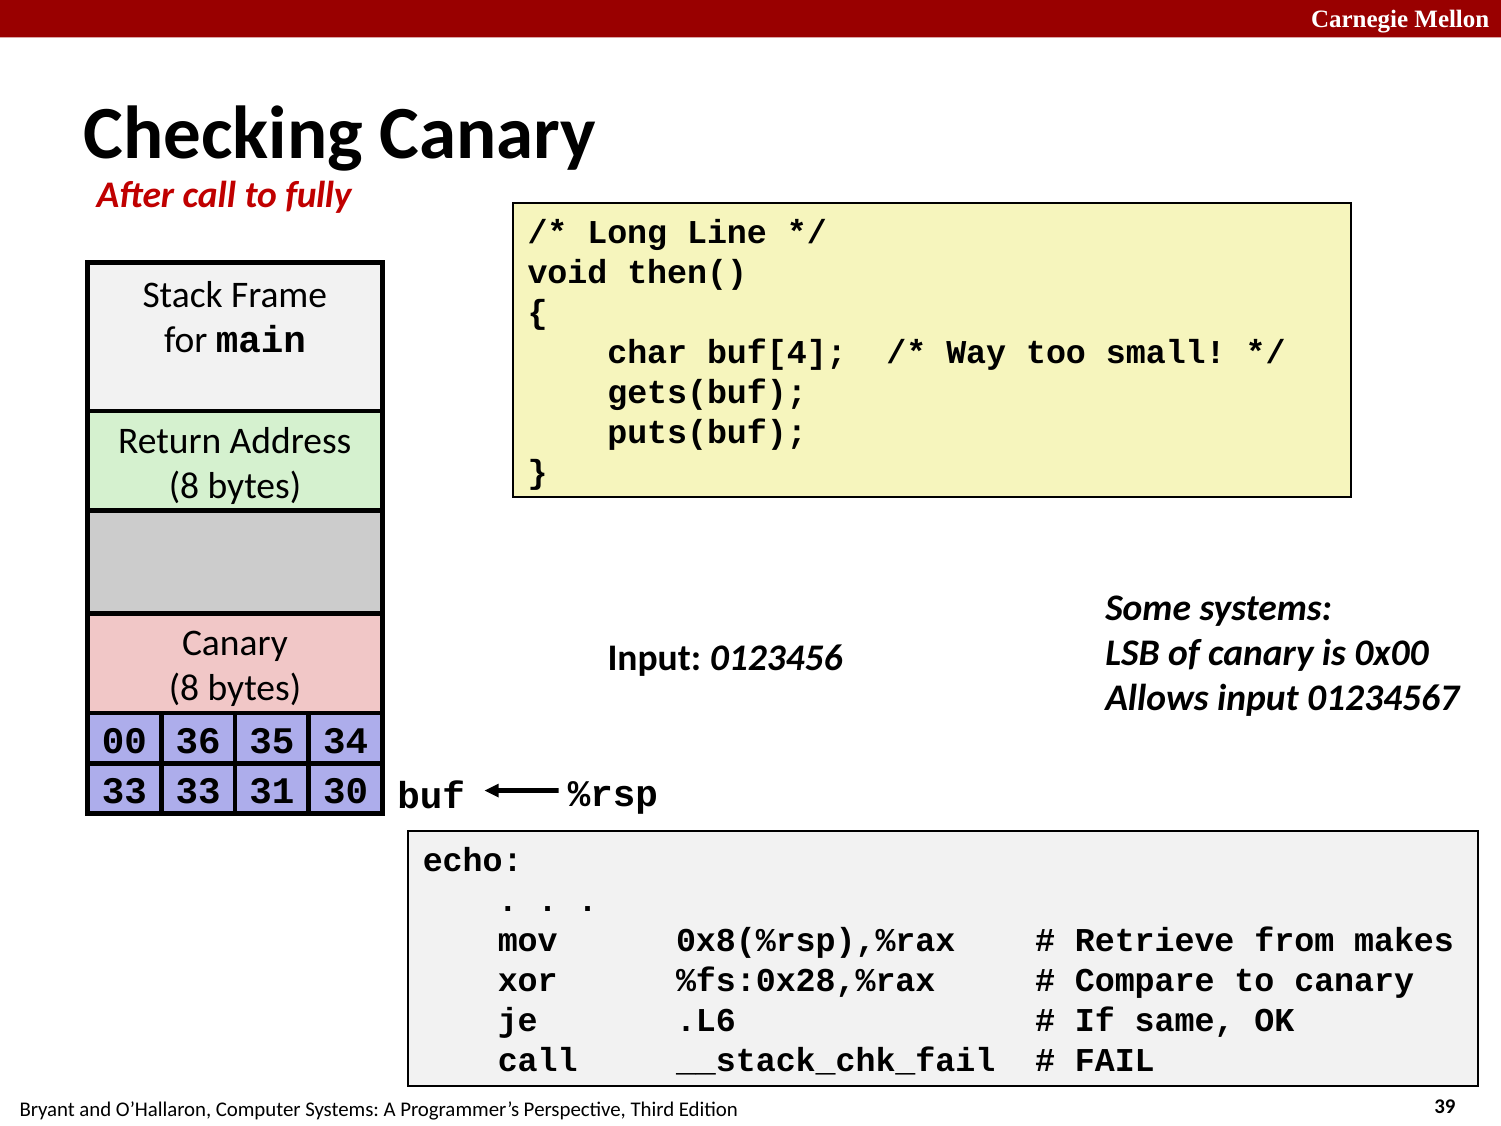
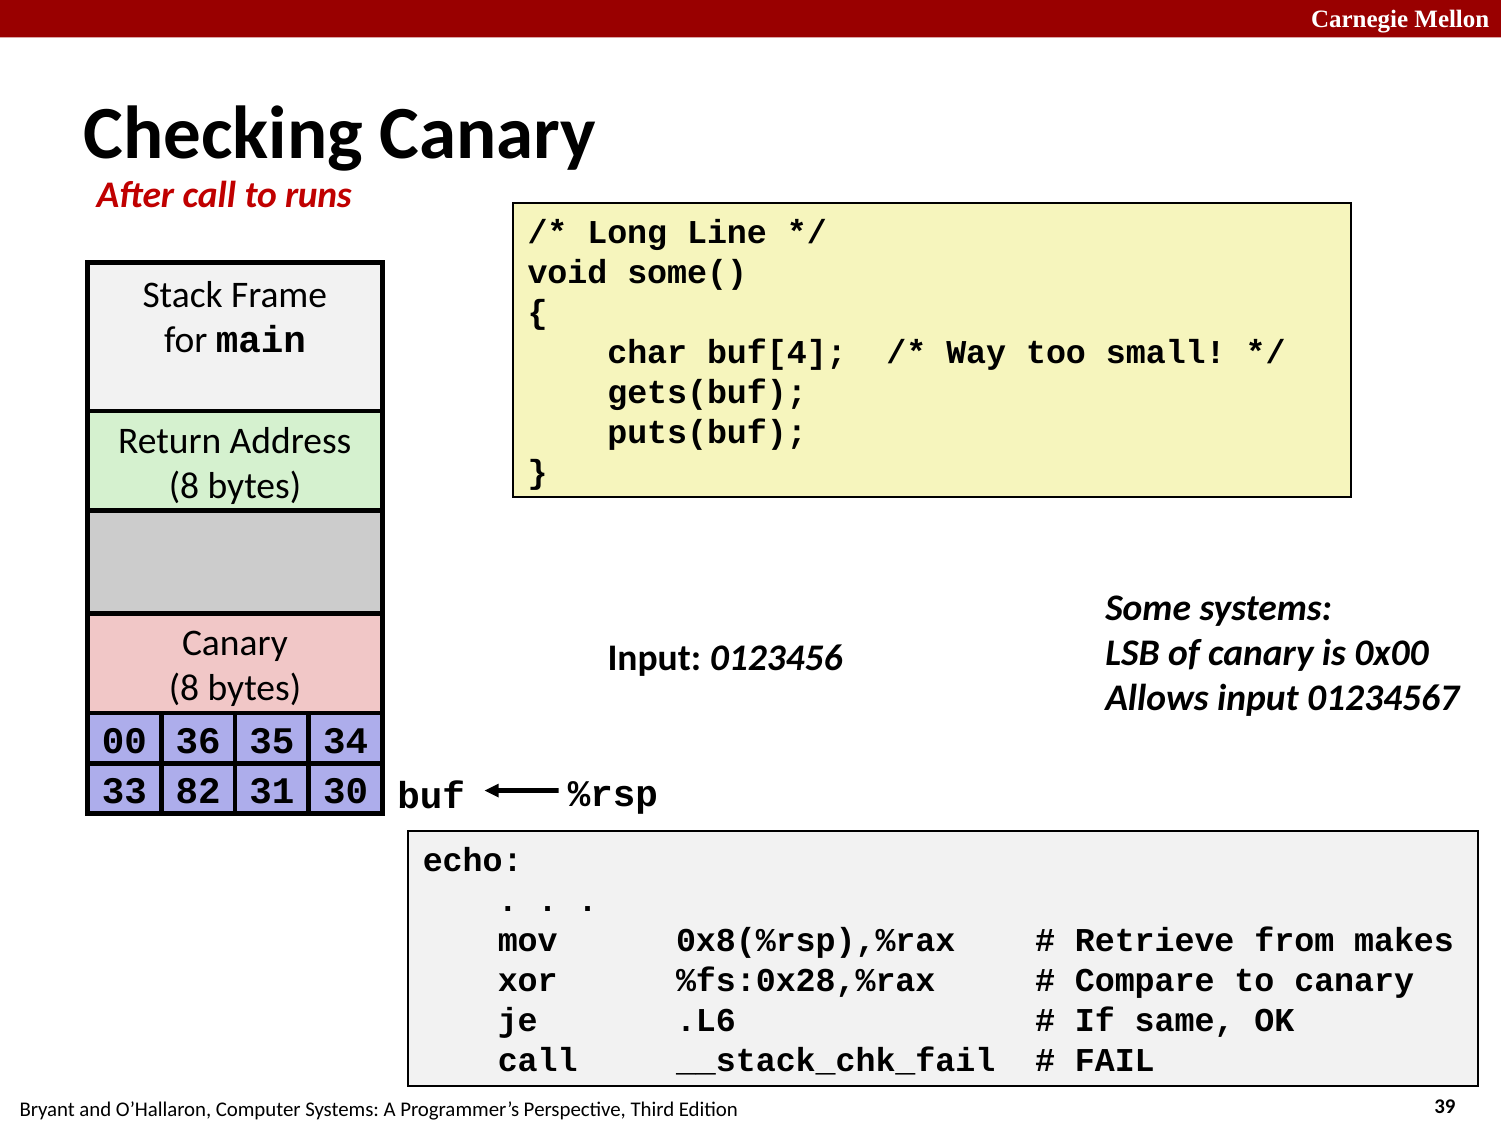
fully: fully -> runs
then(: then( -> some(
33 33: 33 -> 82
